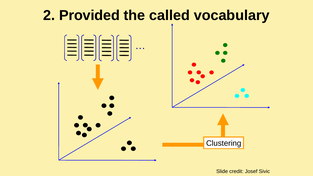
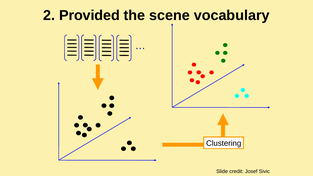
called: called -> scene
